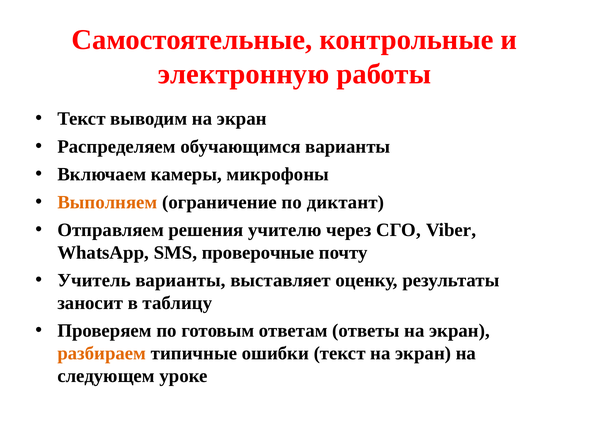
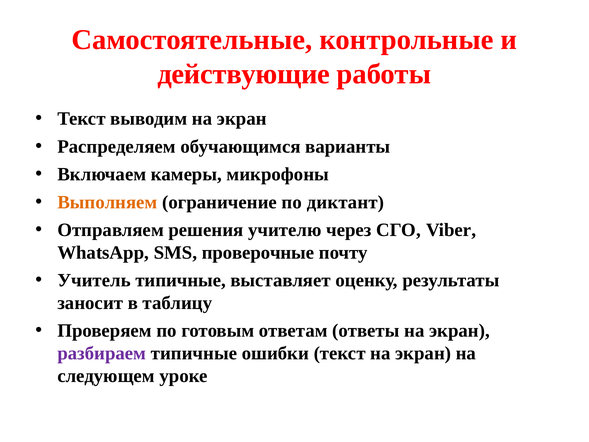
электронную: электронную -> действующие
Учитель варианты: варианты -> типичные
разбираем colour: orange -> purple
